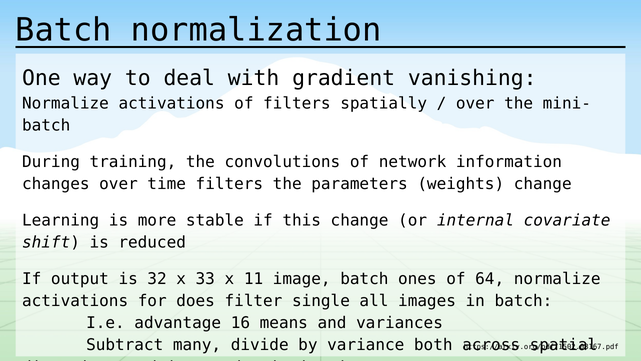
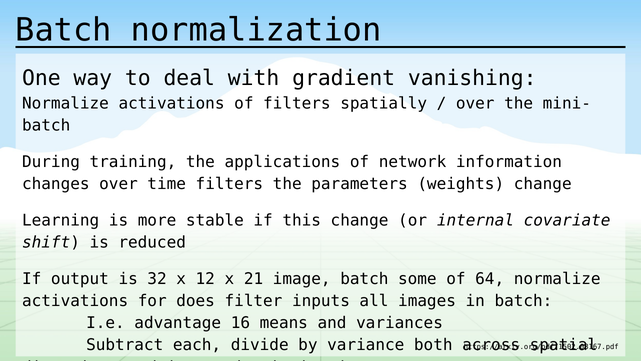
convolutions: convolutions -> applications
33: 33 -> 12
11: 11 -> 21
ones: ones -> some
single: single -> inputs
many: many -> each
